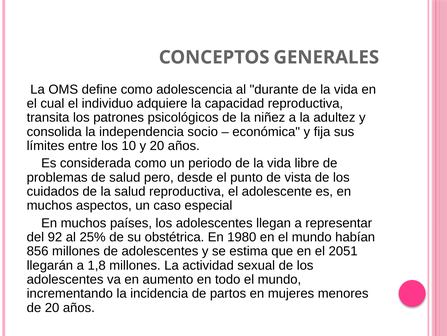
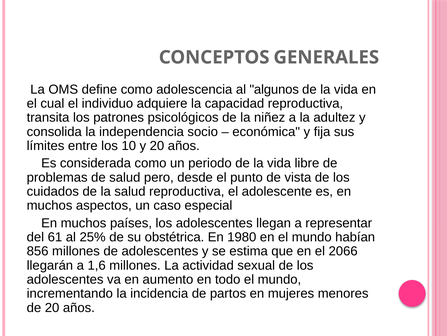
durante: durante -> algunos
92: 92 -> 61
2051: 2051 -> 2066
1,8: 1,8 -> 1,6
